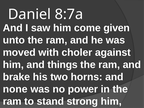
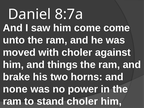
come given: given -> come
stand strong: strong -> choler
